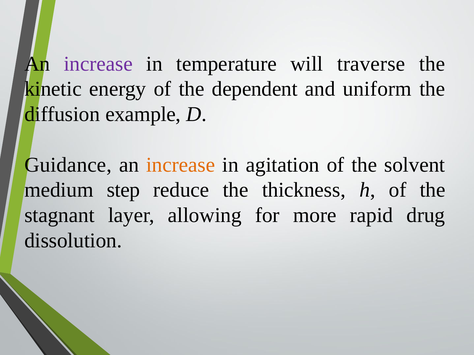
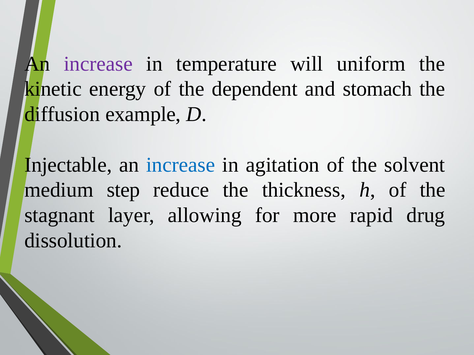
traverse: traverse -> uniform
uniform: uniform -> stomach
Guidance: Guidance -> Injectable
increase at (181, 165) colour: orange -> blue
